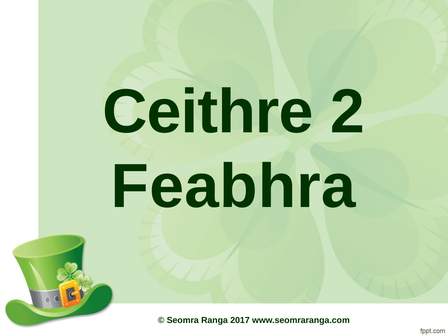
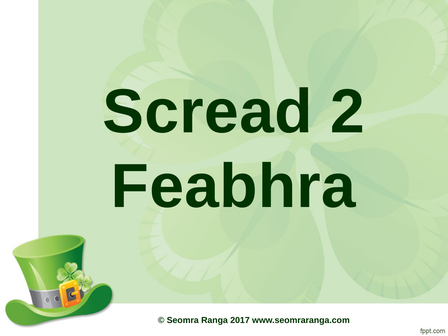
Ceithre: Ceithre -> Scread
